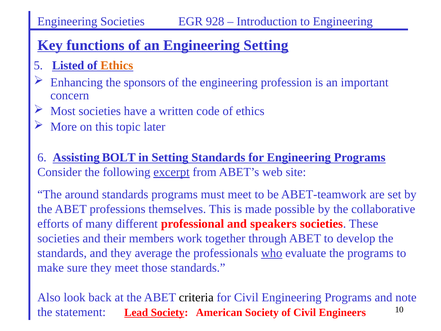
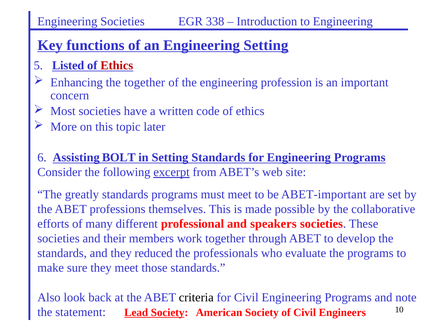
928: 928 -> 338
Ethics at (117, 66) colour: orange -> red
the sponsors: sponsors -> together
around: around -> greatly
ABET-teamwork: ABET-teamwork -> ABET-important
average: average -> reduced
who underline: present -> none
